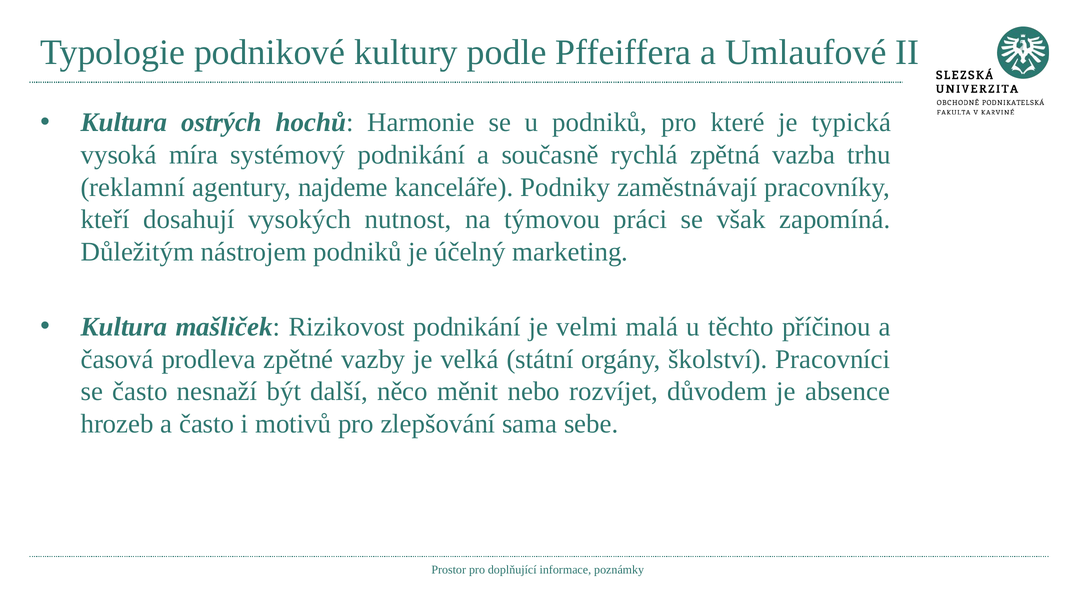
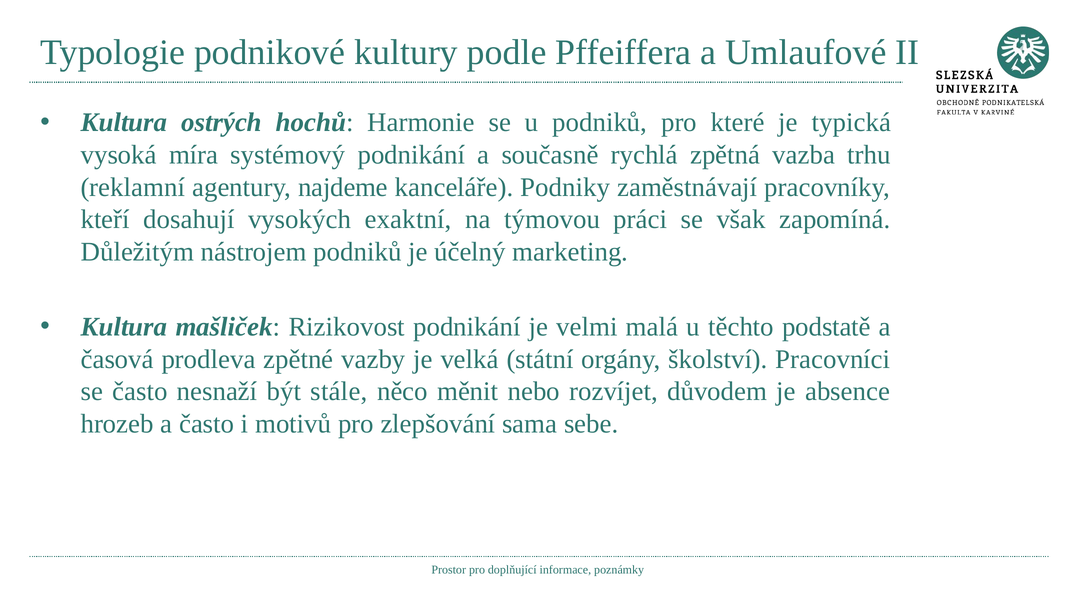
nutnost: nutnost -> exaktní
příčinou: příčinou -> podstatě
další: další -> stále
